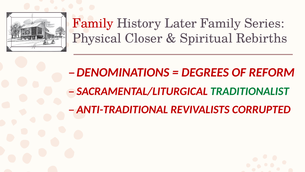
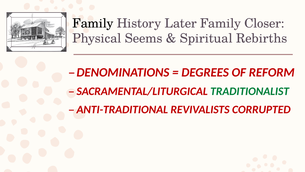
Family at (93, 23) colour: red -> black
Series: Series -> Closer
Closer: Closer -> Seems
